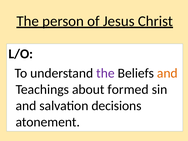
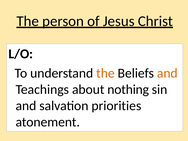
the at (105, 73) colour: purple -> orange
formed: formed -> nothing
decisions: decisions -> priorities
